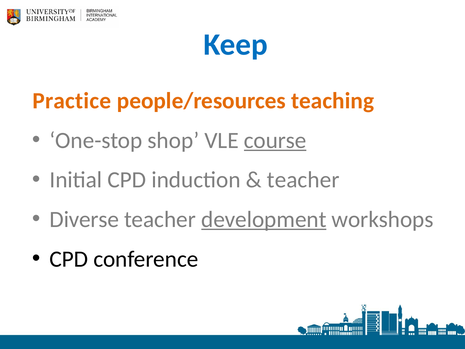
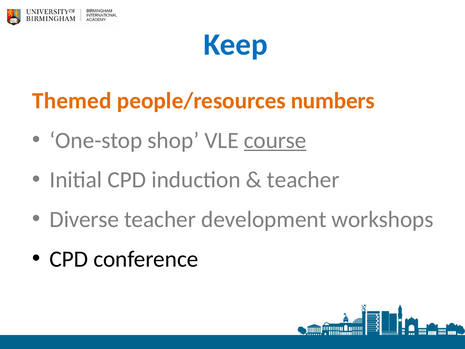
Practice: Practice -> Themed
teaching: teaching -> numbers
development underline: present -> none
